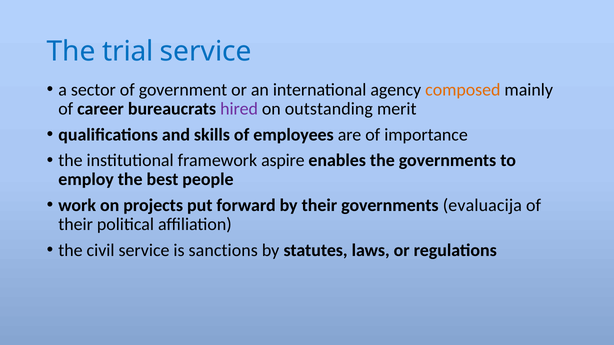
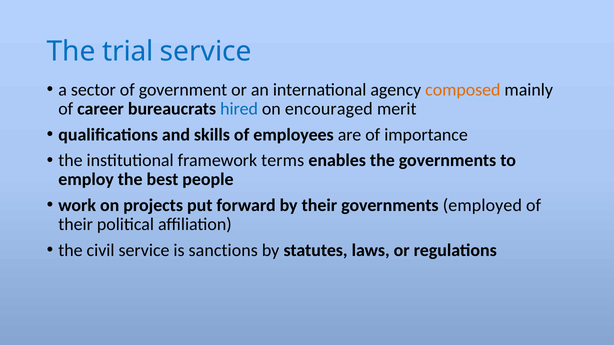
hired colour: purple -> blue
outstanding: outstanding -> encouraged
aspire: aspire -> terms
evaluacija: evaluacija -> employed
